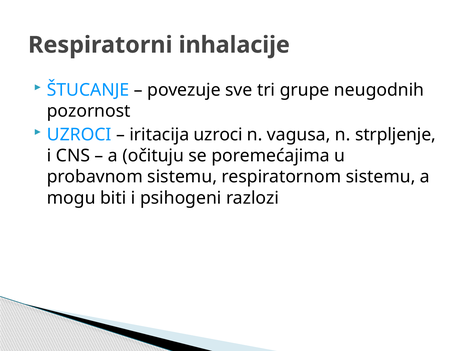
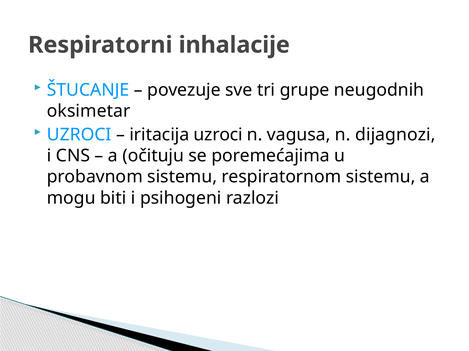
pozornost: pozornost -> oksimetar
strpljenje: strpljenje -> dijagnozi
